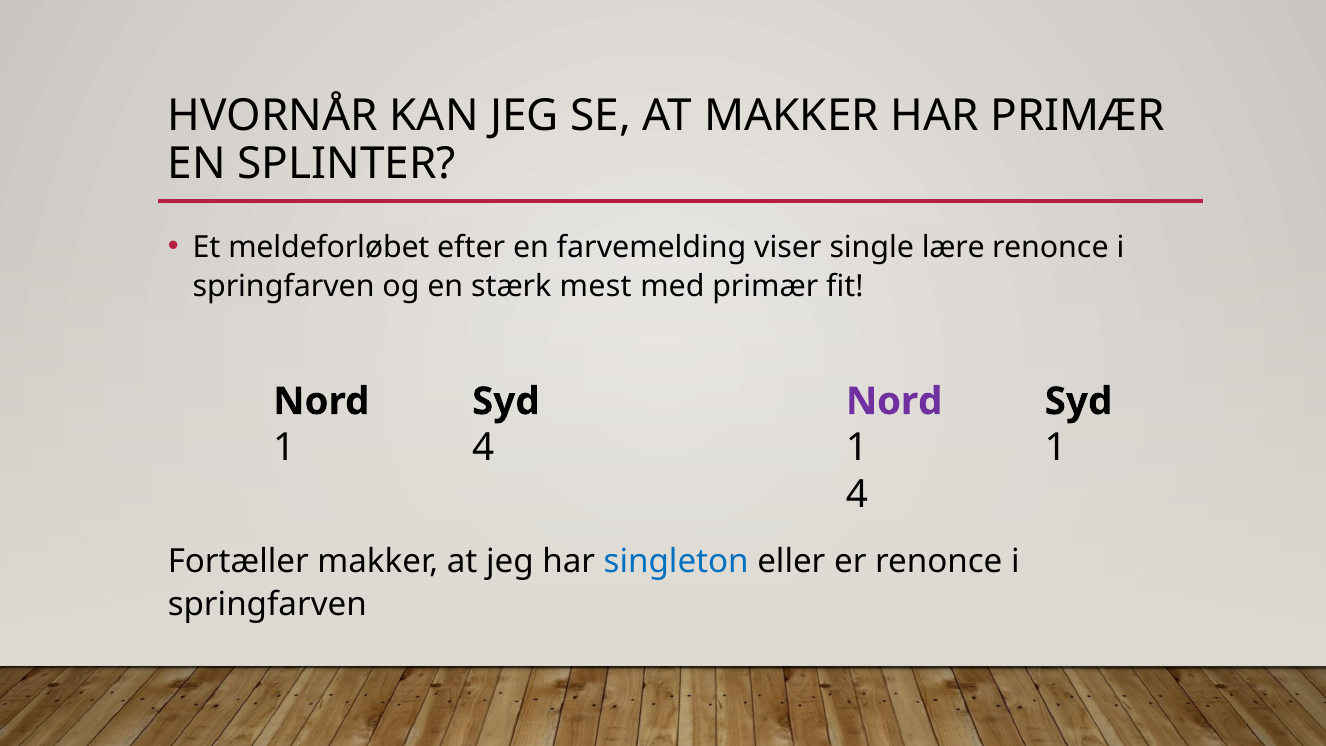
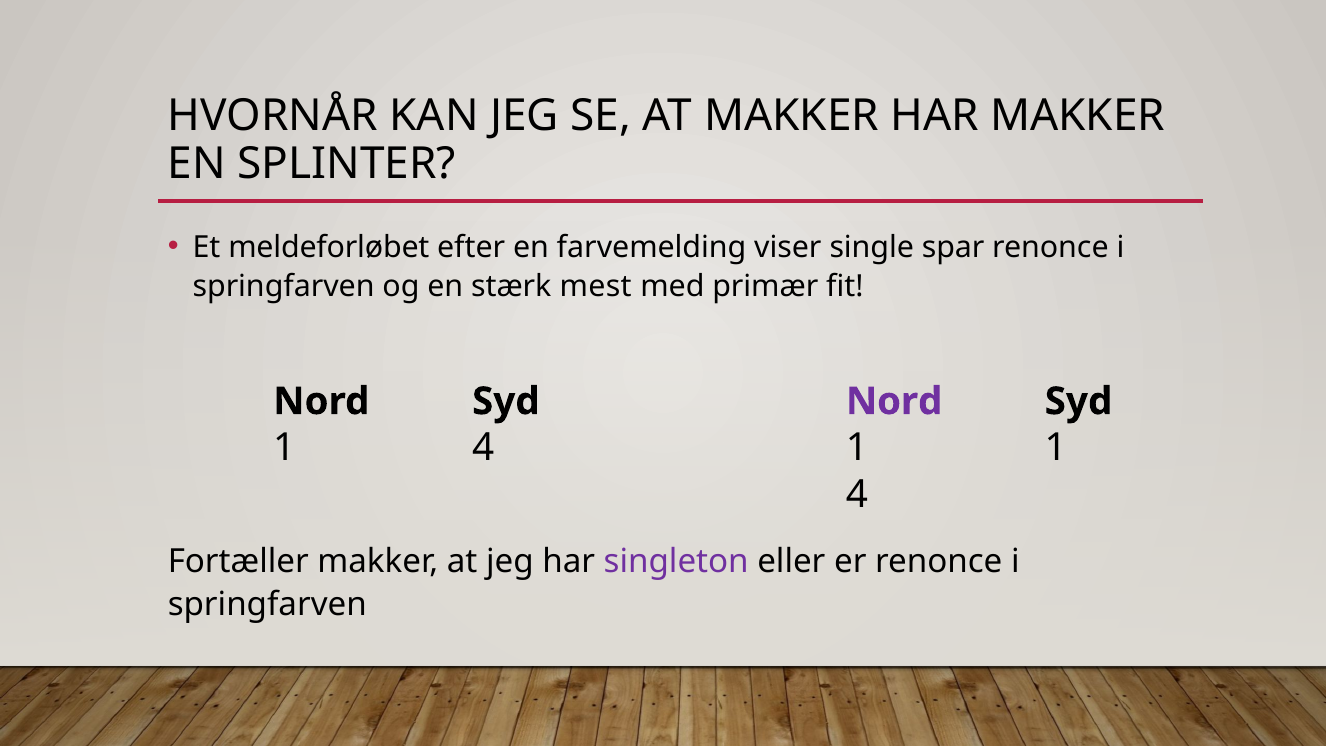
HAR PRIMÆR: PRIMÆR -> MAKKER
lære: lære -> spar
singleton colour: blue -> purple
